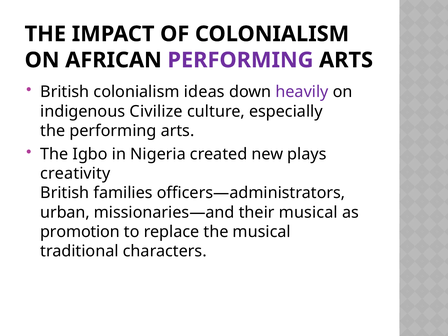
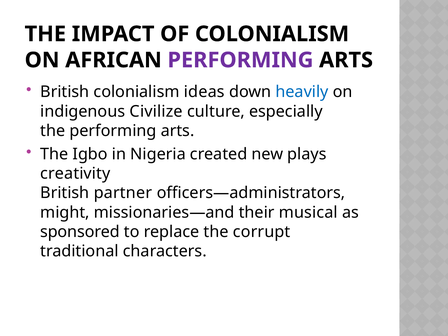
heavily colour: purple -> blue
families: families -> partner
urban: urban -> might
promotion: promotion -> sponsored
the musical: musical -> corrupt
